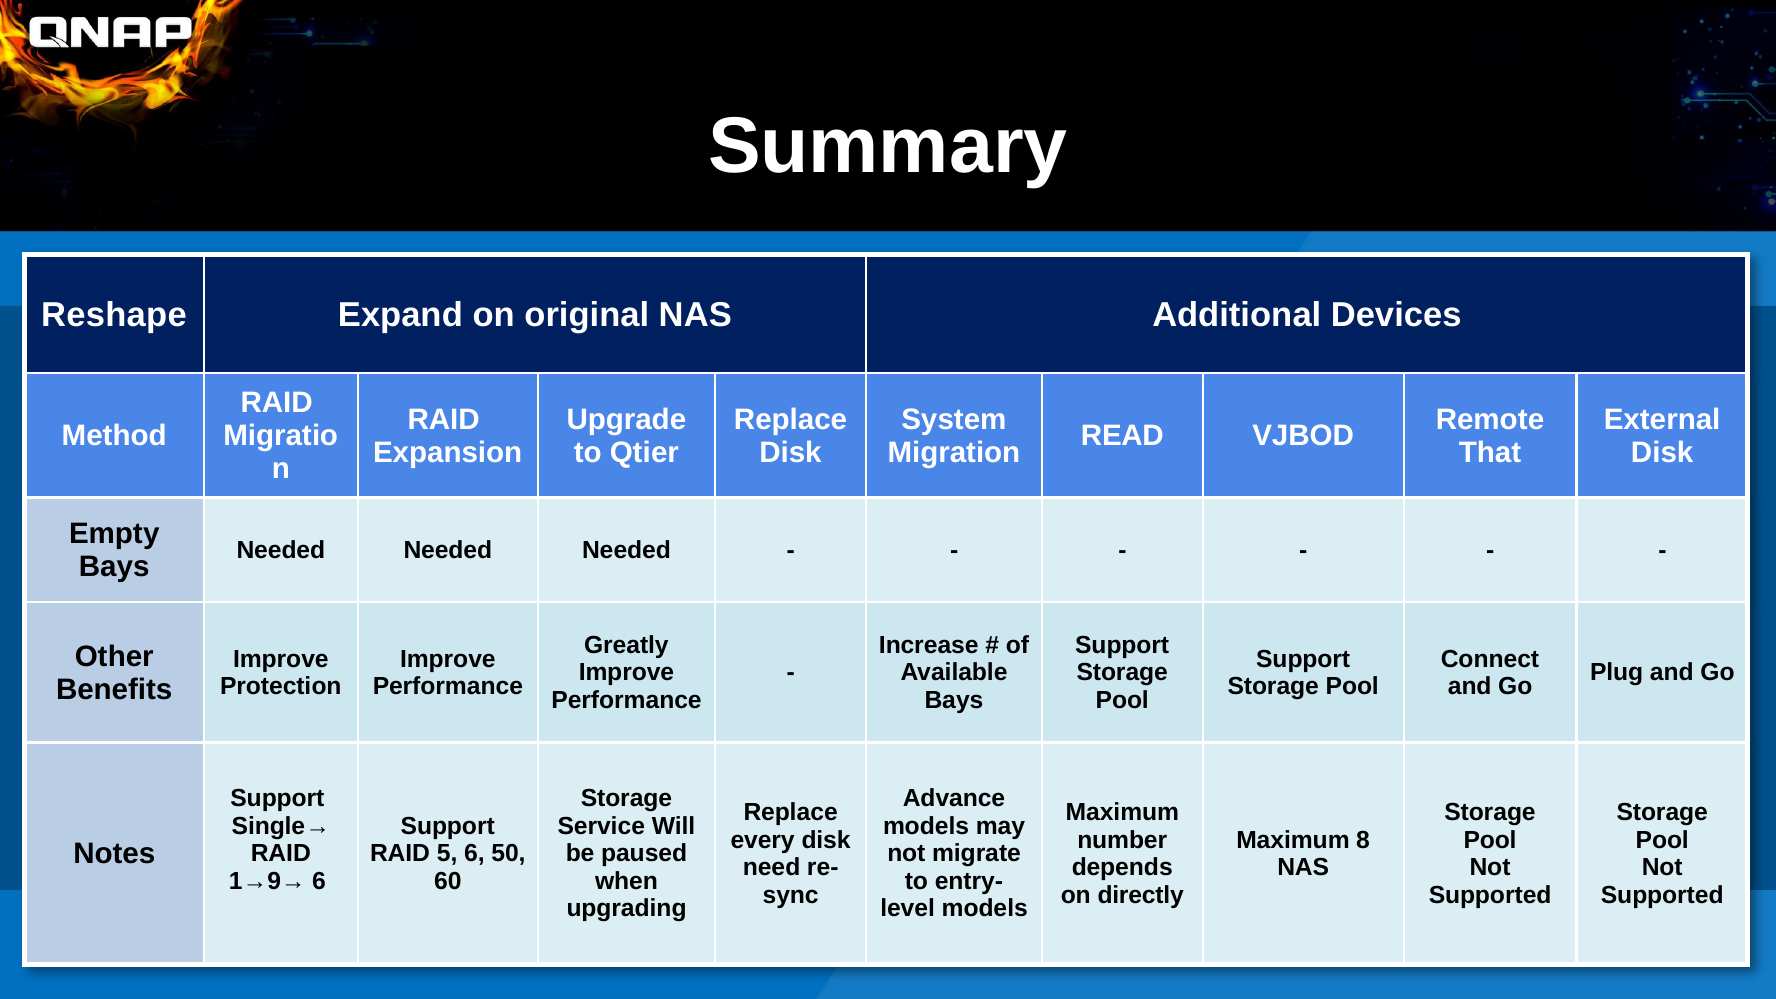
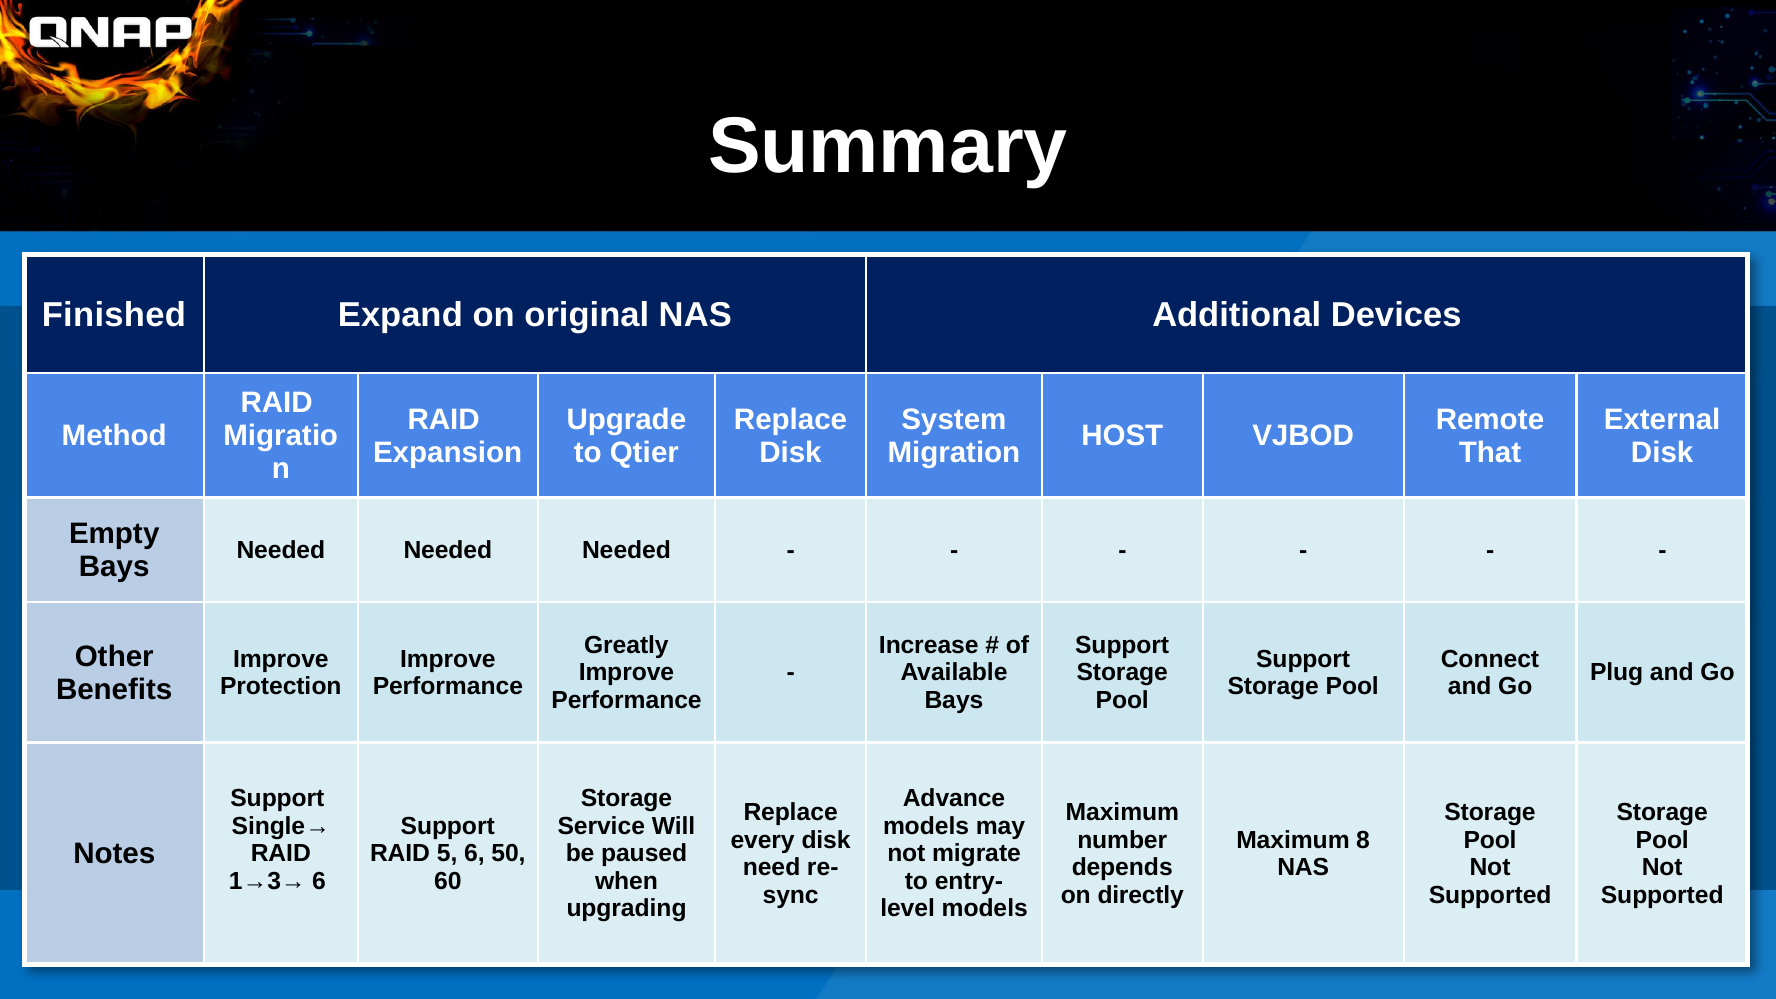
Reshape: Reshape -> Finished
READ: READ -> HOST
1→9→: 1→9→ -> 1→3→
